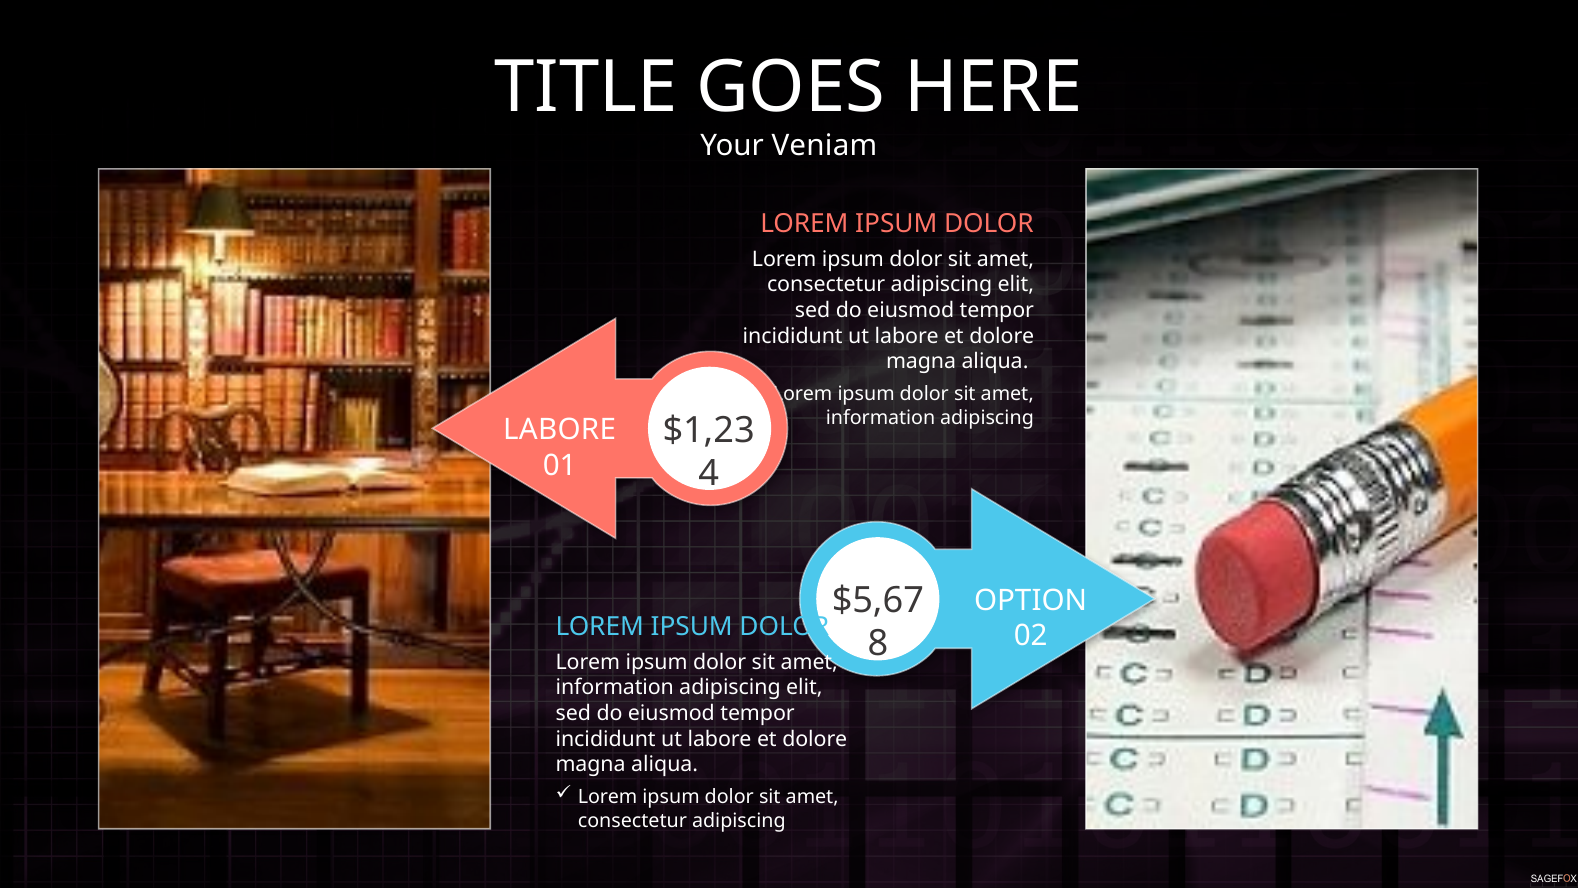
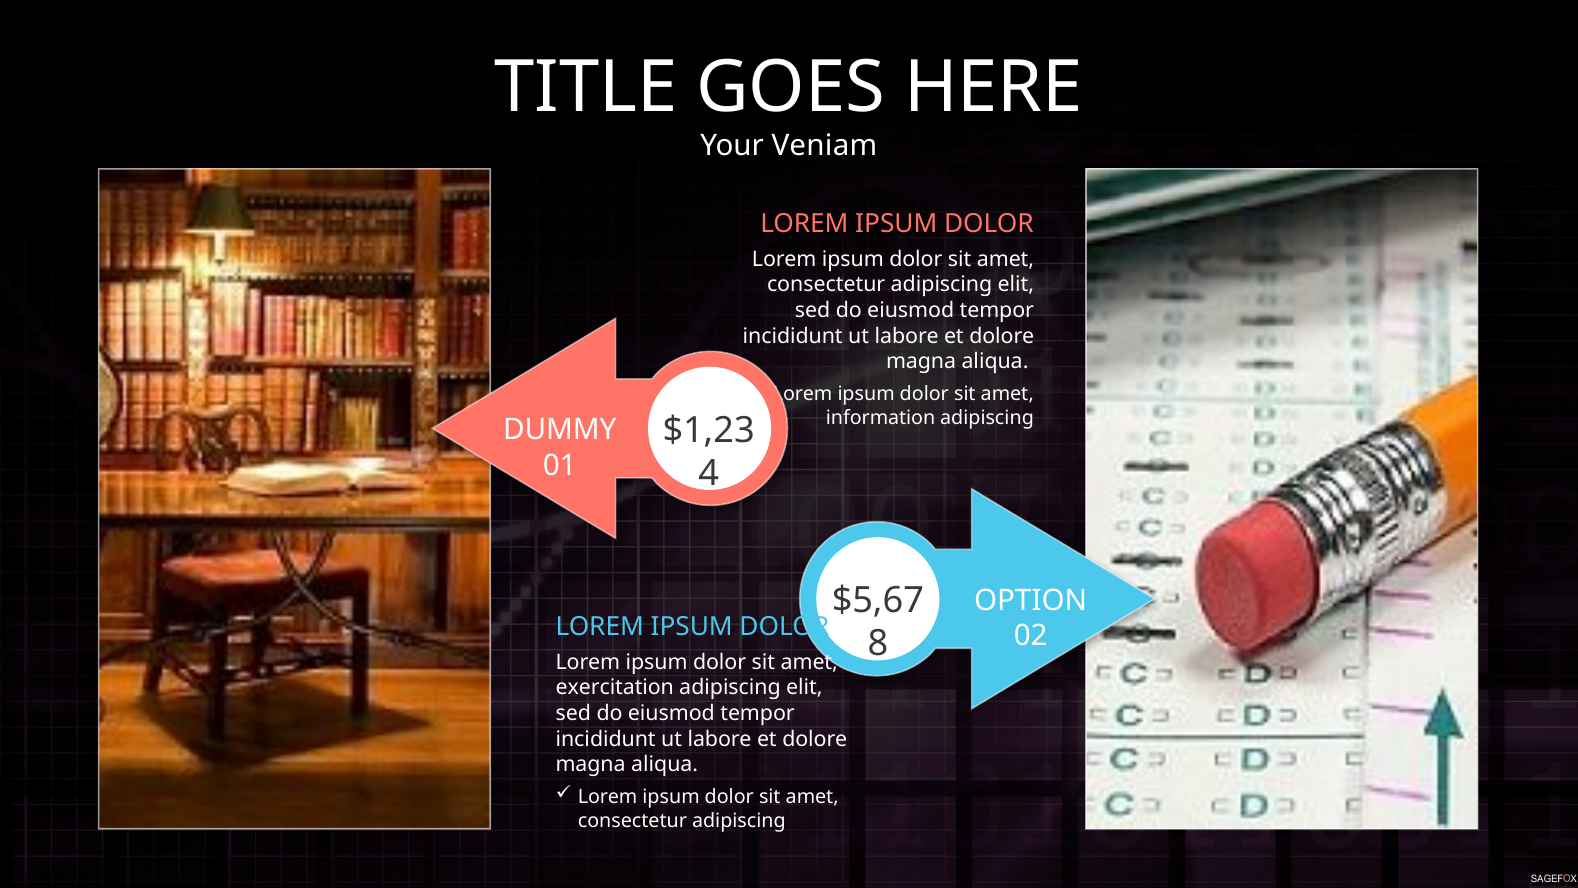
LABORE at (560, 430): LABORE -> DUMMY
information at (615, 688): information -> exercitation
